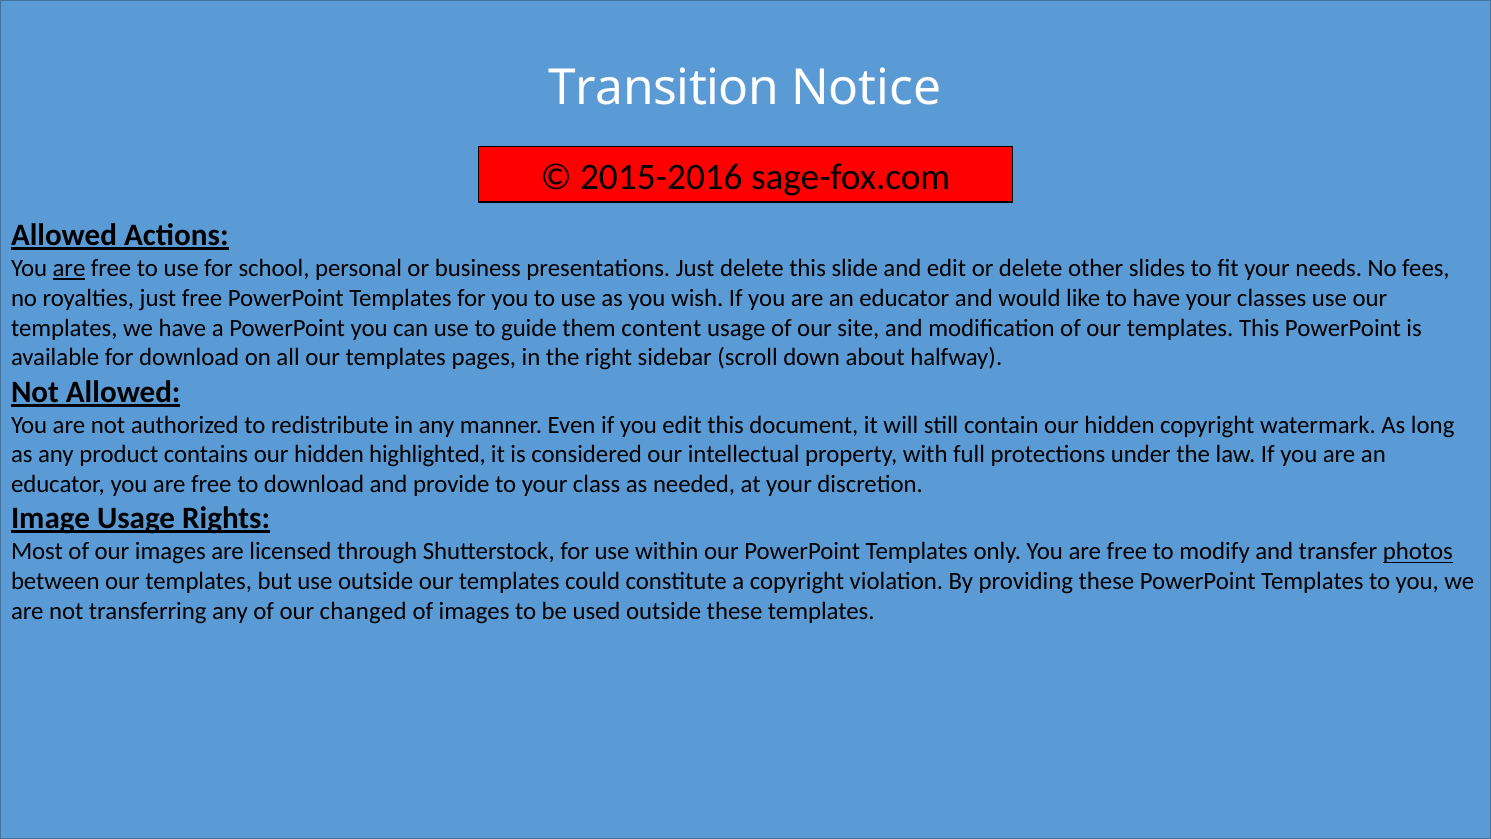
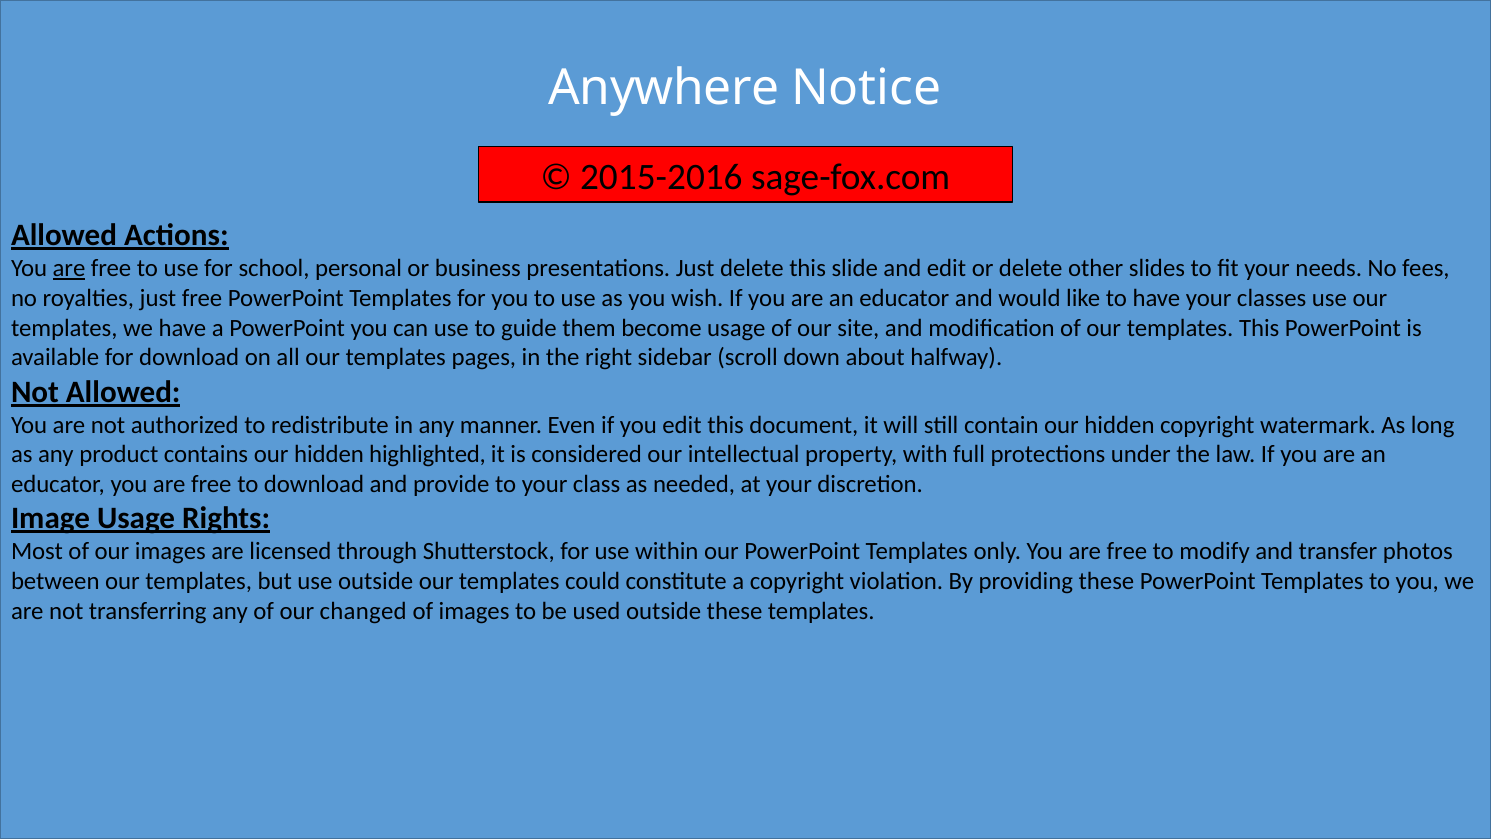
Transition: Transition -> Anywhere
content: content -> become
photos underline: present -> none
